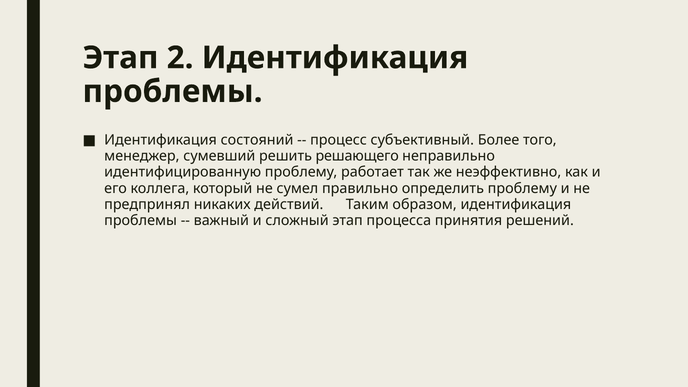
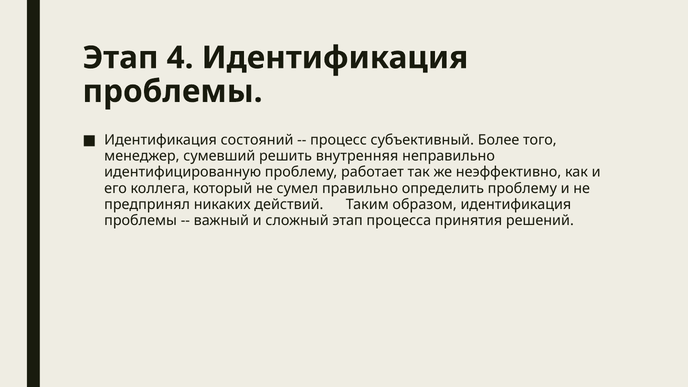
2: 2 -> 4
решающего: решающего -> внутренняя
